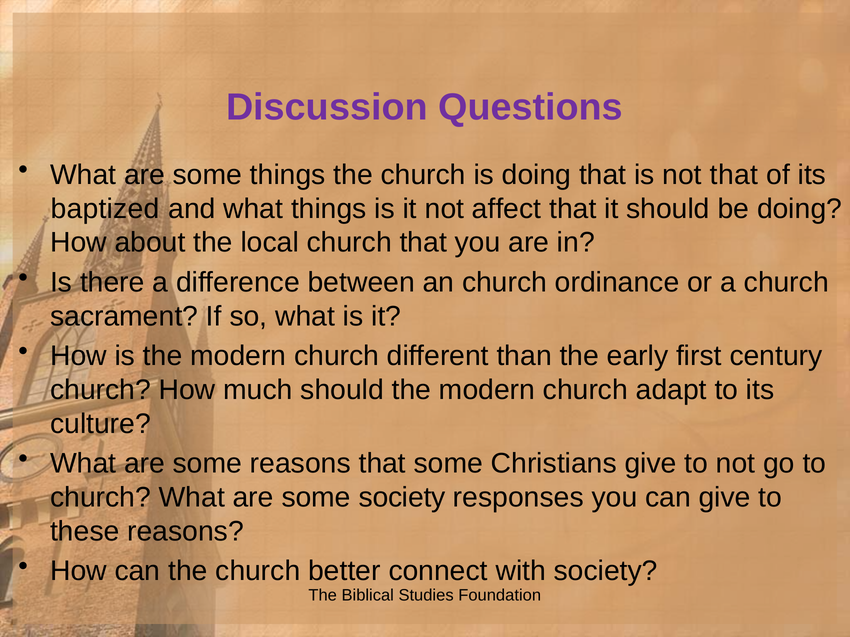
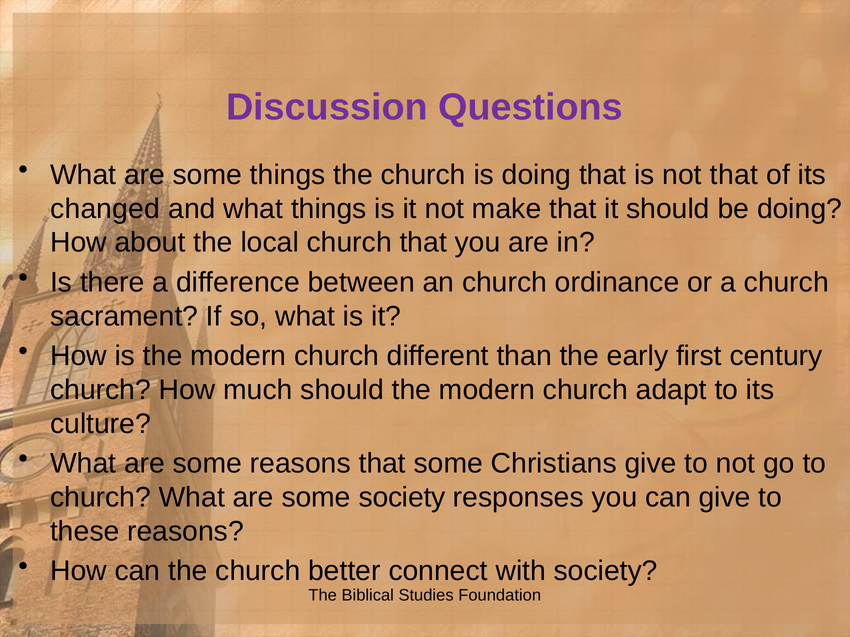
baptized: baptized -> changed
affect: affect -> make
